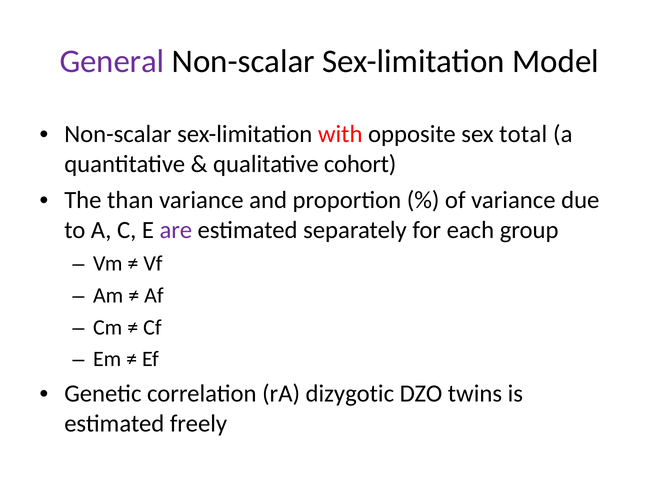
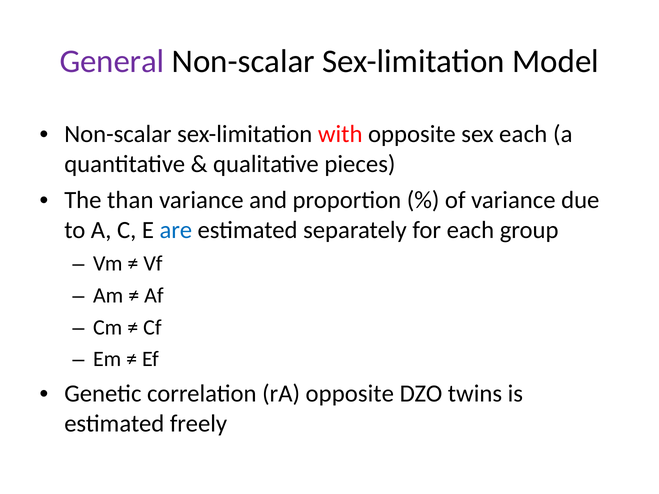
sex total: total -> each
cohort: cohort -> pieces
are colour: purple -> blue
rA dizygotic: dizygotic -> opposite
